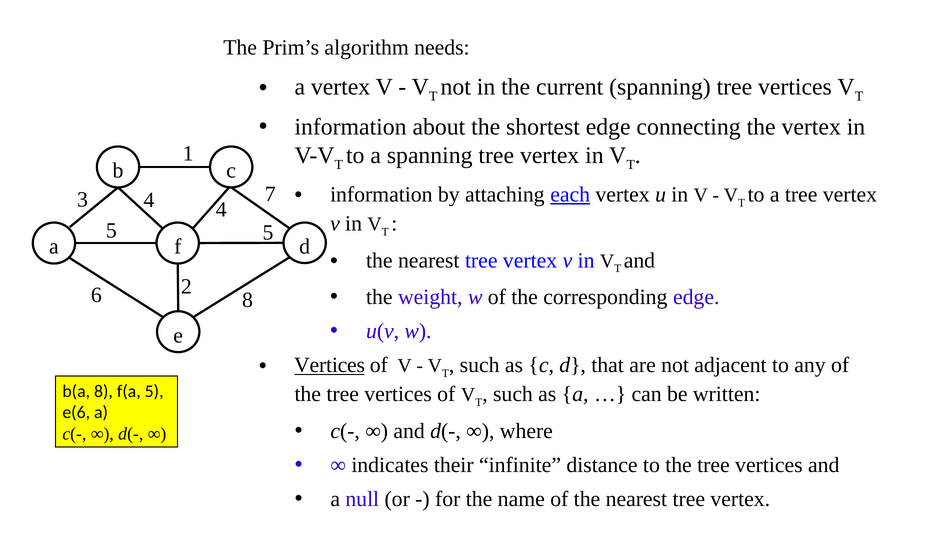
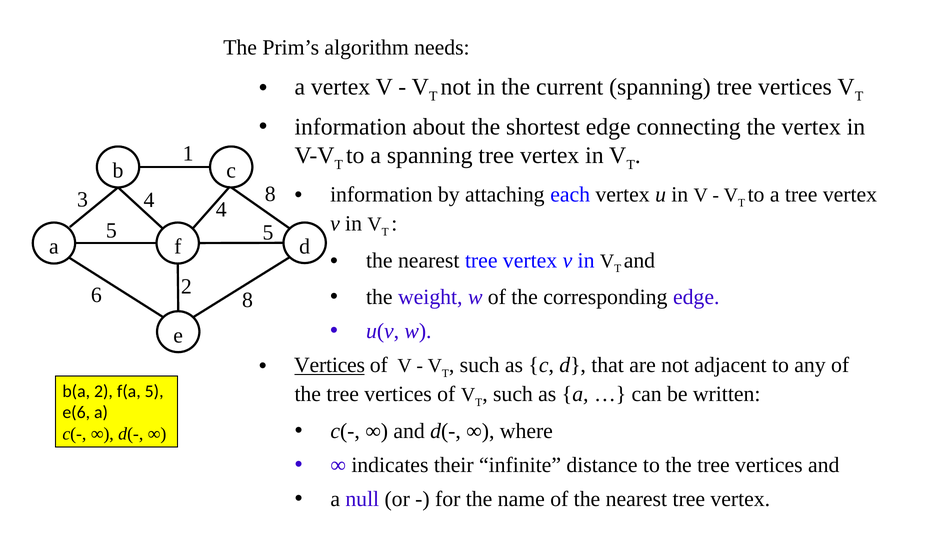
each underline: present -> none
3 7: 7 -> 8
b(a 8: 8 -> 2
